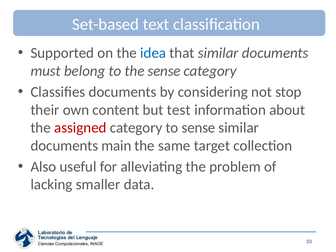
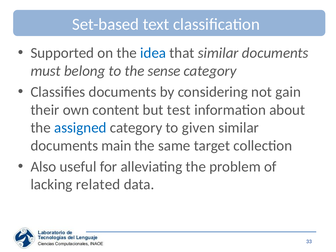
stop: stop -> gain
assigned colour: red -> blue
to sense: sense -> given
smaller: smaller -> related
